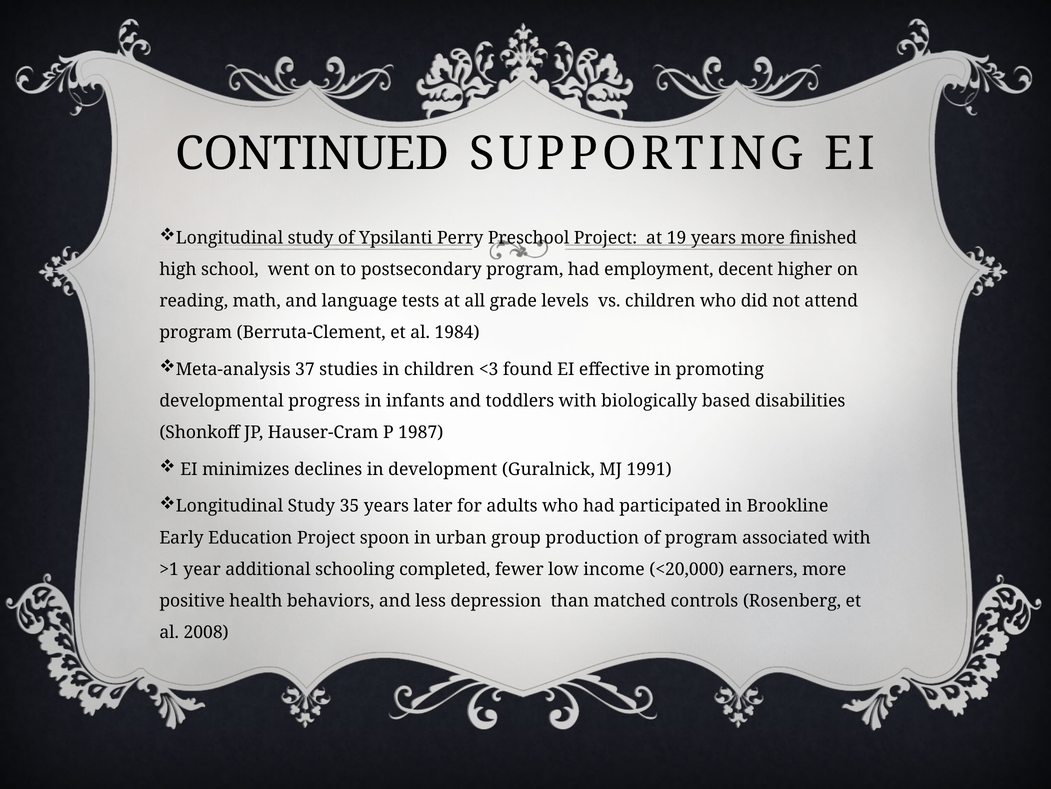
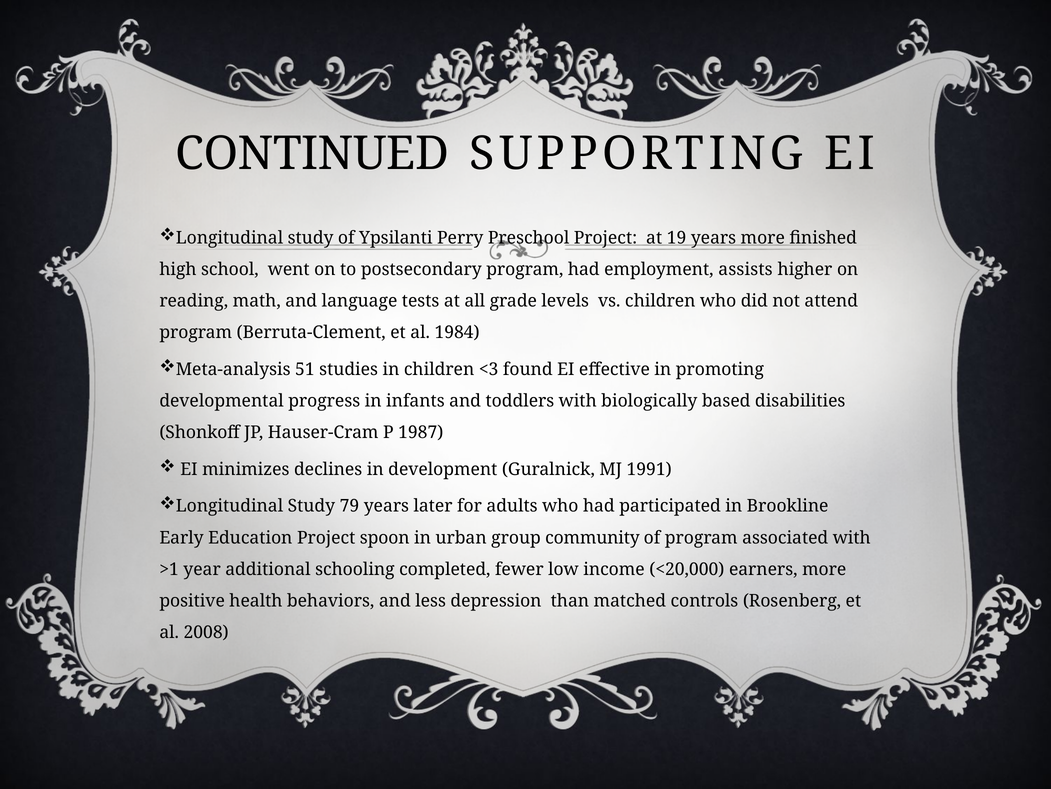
decent: decent -> assists
37: 37 -> 51
35: 35 -> 79
production: production -> community
